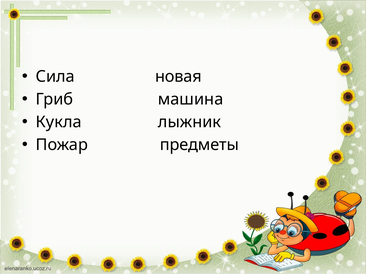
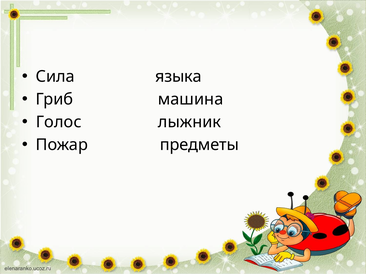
новая: новая -> языка
Кукла: Кукла -> Голос
